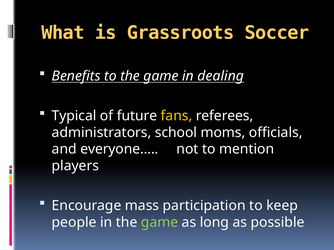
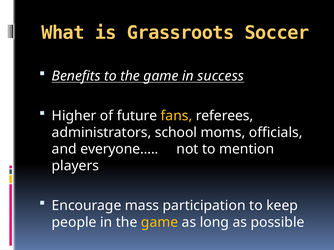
dealing: dealing -> success
Typical: Typical -> Higher
game at (160, 223) colour: light green -> yellow
